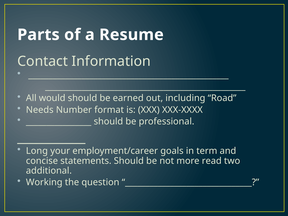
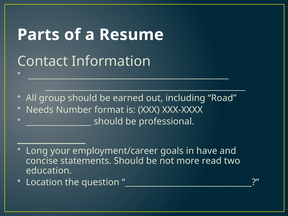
would: would -> group
term: term -> have
additional: additional -> education
Working: Working -> Location
